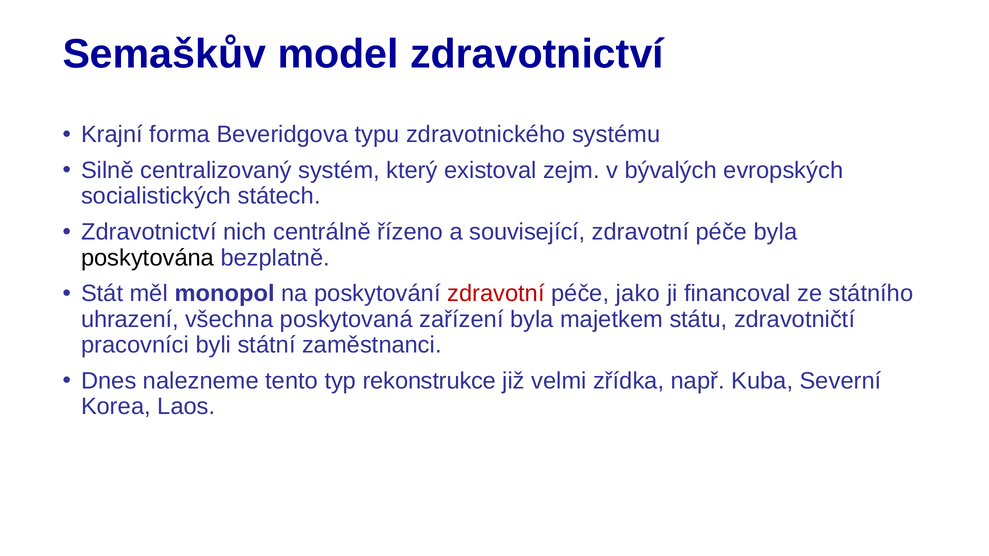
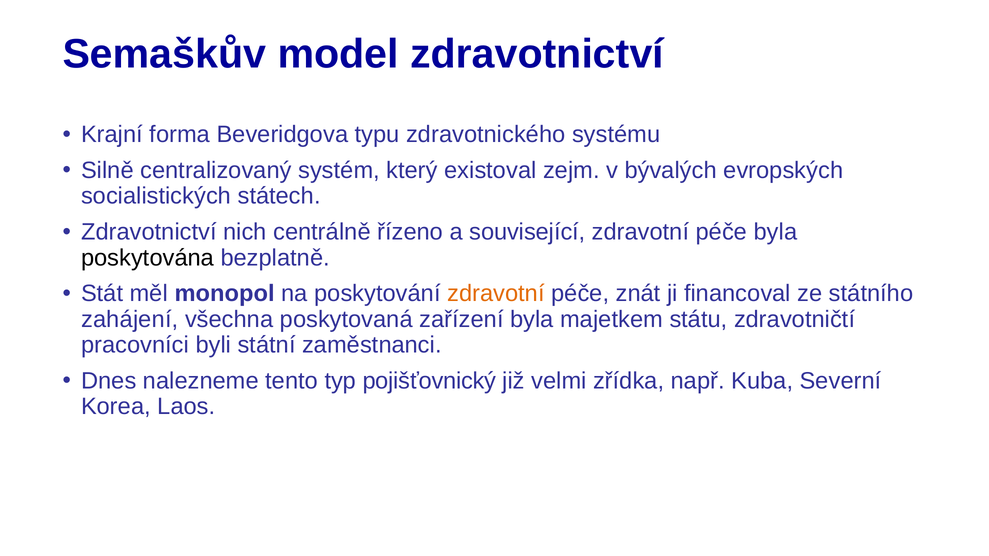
zdravotní at (496, 294) colour: red -> orange
jako: jako -> znát
uhrazení: uhrazení -> zahájení
rekonstrukce: rekonstrukce -> pojišťovnický
